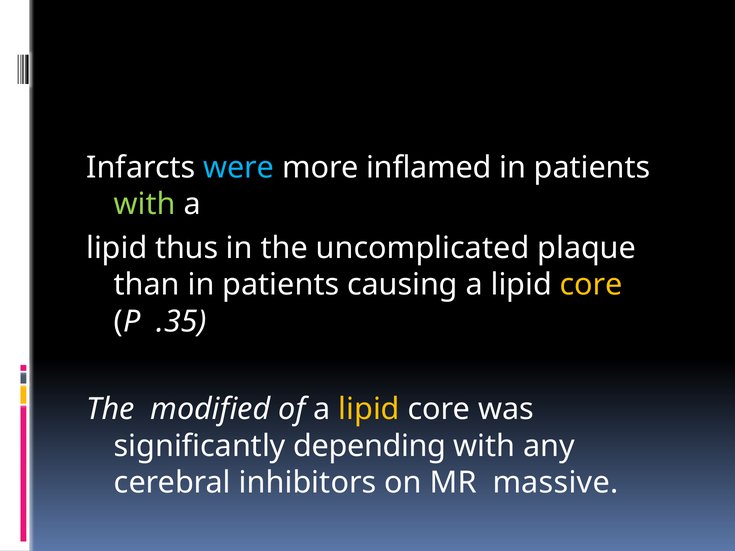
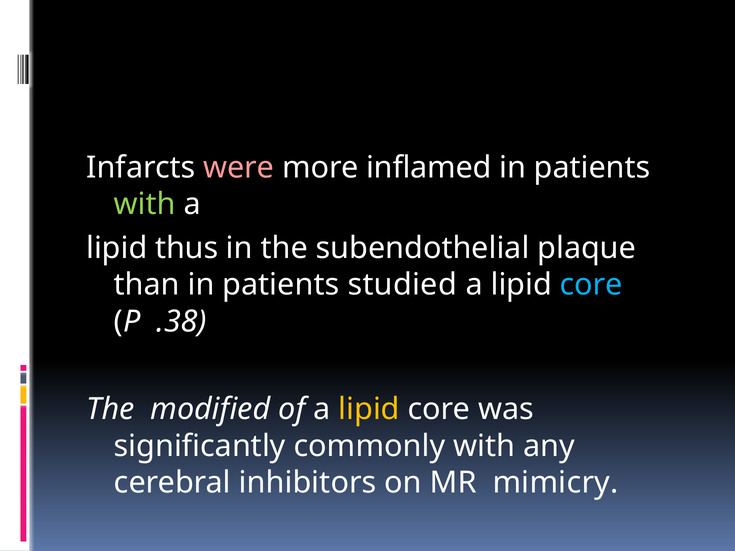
were colour: light blue -> pink
uncomplicated: uncomplicated -> subendothelial
causing: causing -> studied
core at (591, 285) colour: yellow -> light blue
.35: .35 -> .38
depending: depending -> commonly
massive: massive -> mimicry
